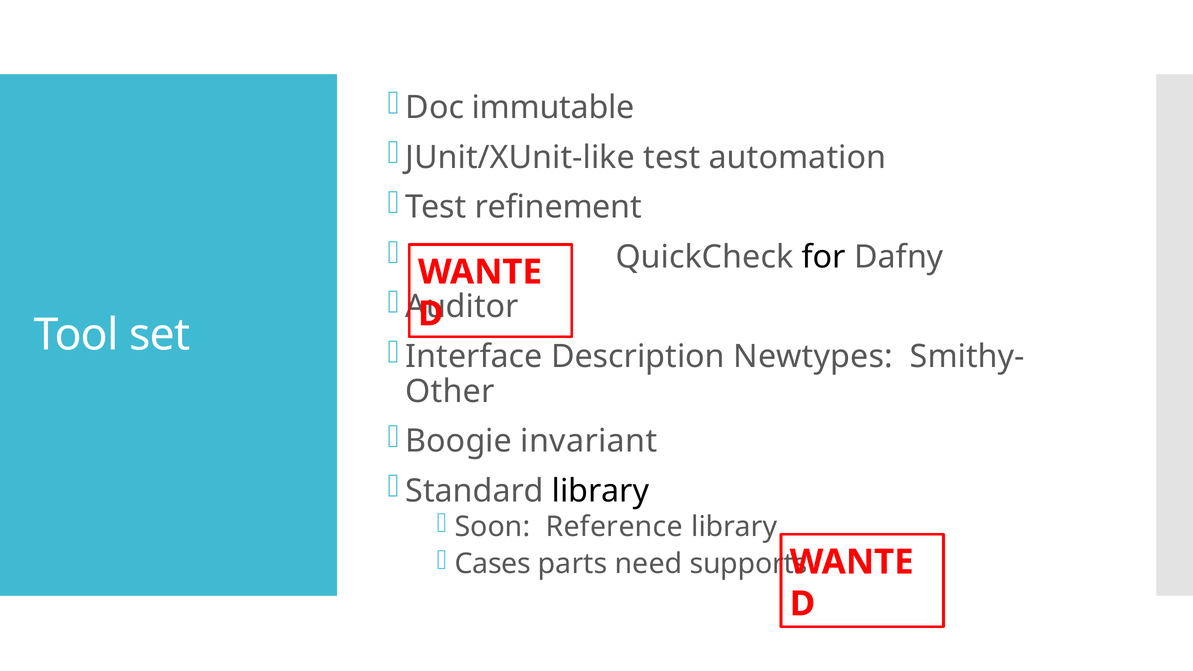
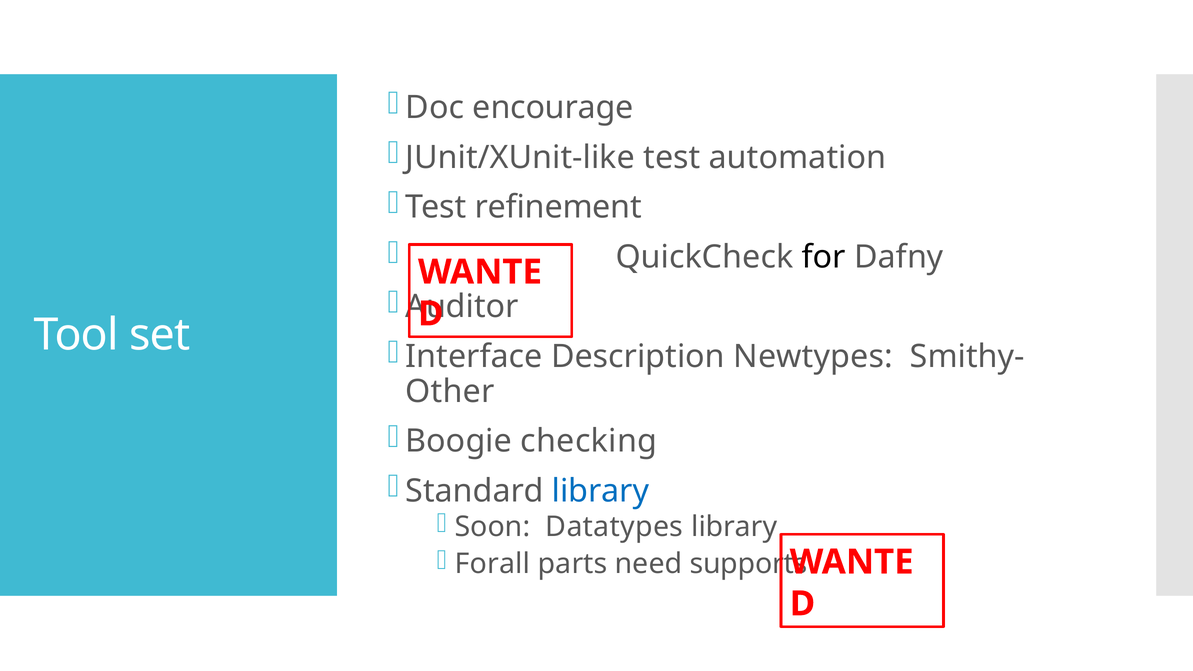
immutable: immutable -> encourage
invariant: invariant -> checking
library at (600, 491) colour: black -> blue
Reference: Reference -> Datatypes
Cases: Cases -> Forall
